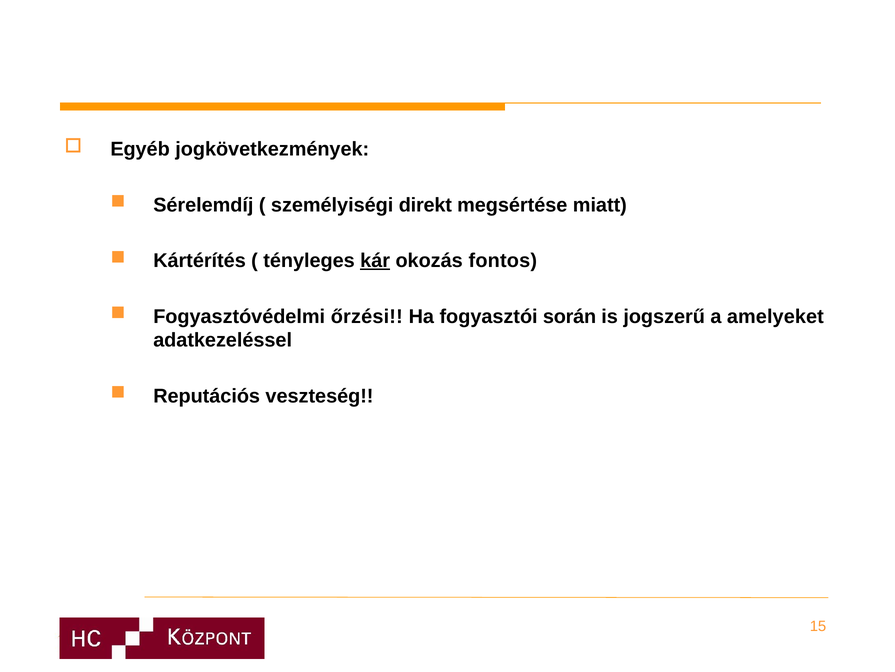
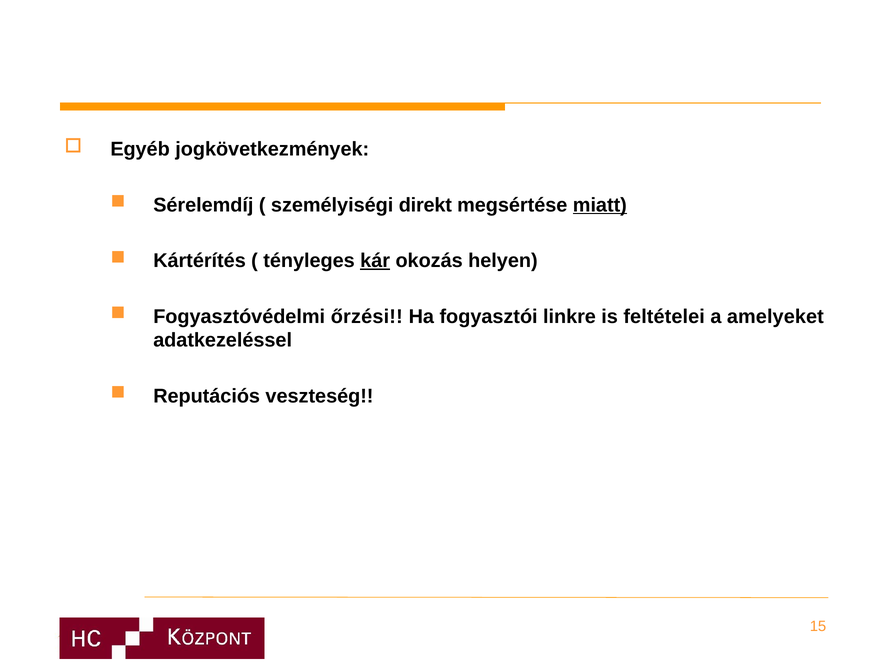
miatt underline: none -> present
fontos: fontos -> helyen
során: során -> linkre
jogszerű: jogszerű -> feltételei
